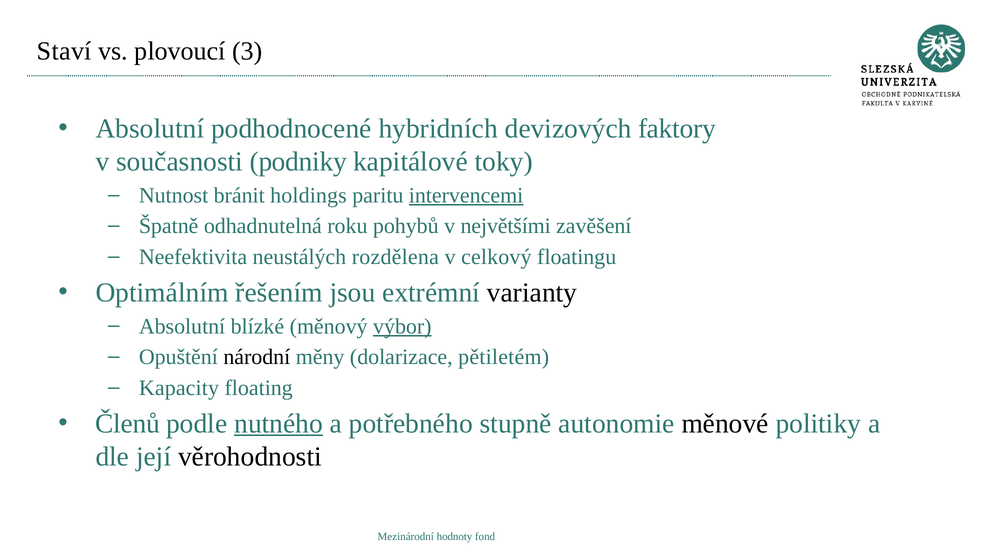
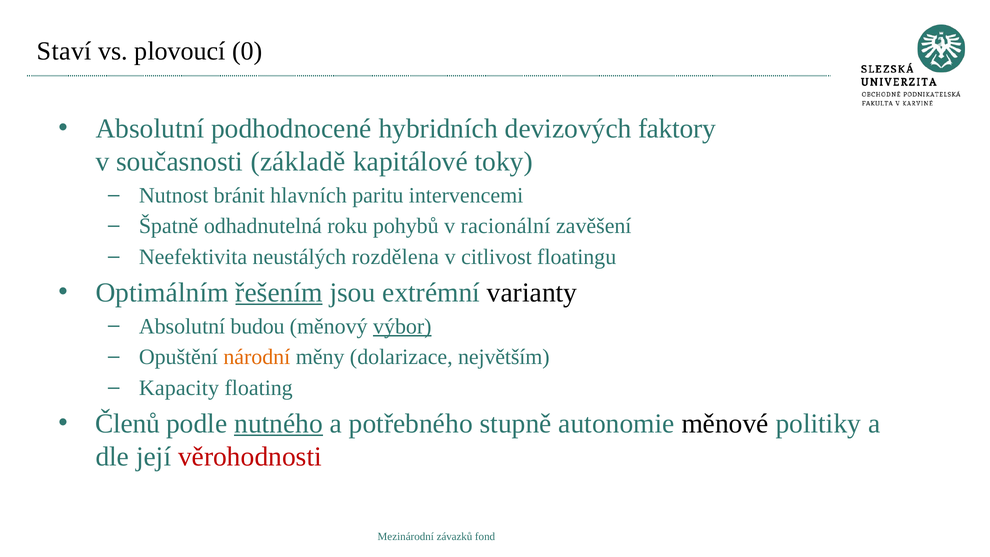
3: 3 -> 0
podniky: podniky -> základě
holdings: holdings -> hlavních
intervencemi underline: present -> none
největšími: největšími -> racionální
celkový: celkový -> citlivost
řešením underline: none -> present
blízké: blízké -> budou
národní colour: black -> orange
pětiletém: pětiletém -> největším
věrohodnosti colour: black -> red
hodnoty: hodnoty -> závazků
